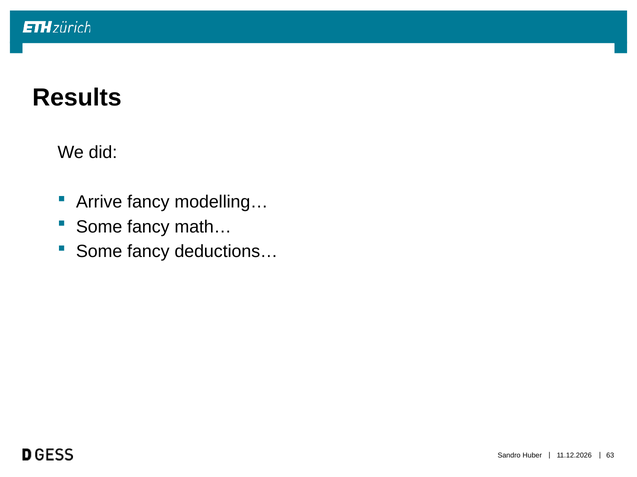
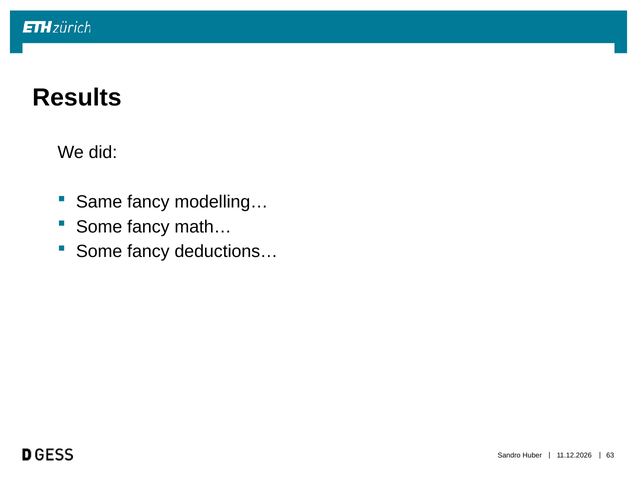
Arrive: Arrive -> Same
